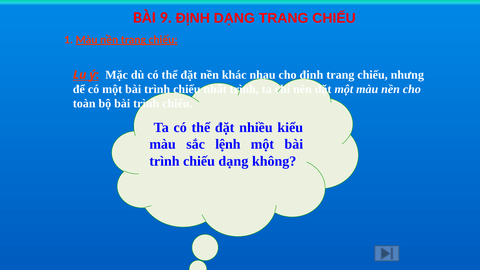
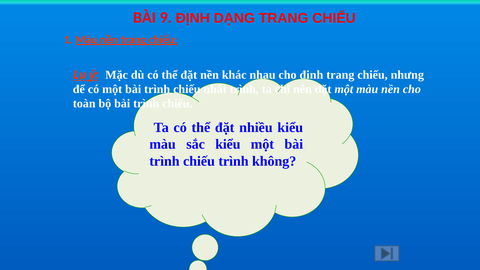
sắc lệnh: lệnh -> kiểu
chiếu dạng: dạng -> trình
